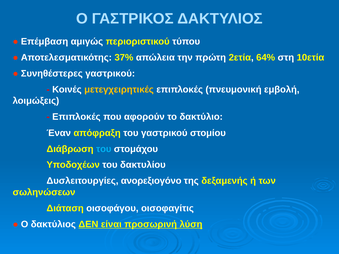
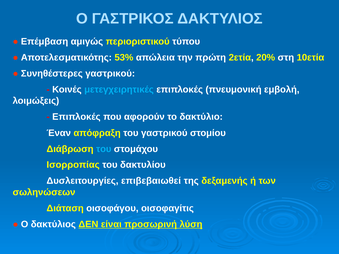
37%: 37% -> 53%
64%: 64% -> 20%
μετεγχειρητικές colour: yellow -> light blue
Υποδοχέων: Υποδοχέων -> Ισορροπίας
ανορεξιογόνο: ανορεξιογόνο -> επιβεβαιωθεί
